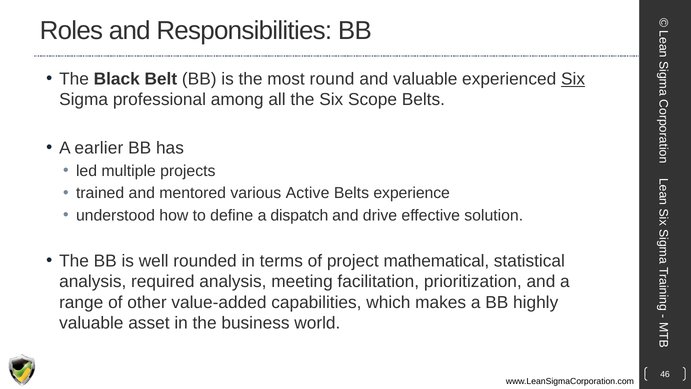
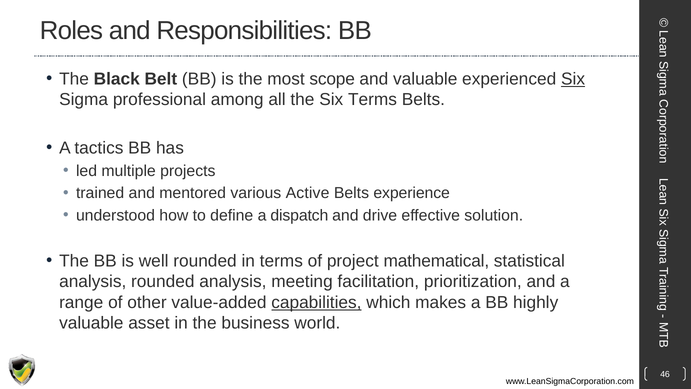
round: round -> scope
Six Scope: Scope -> Terms
earlier: earlier -> tactics
analysis required: required -> rounded
capabilities underline: none -> present
